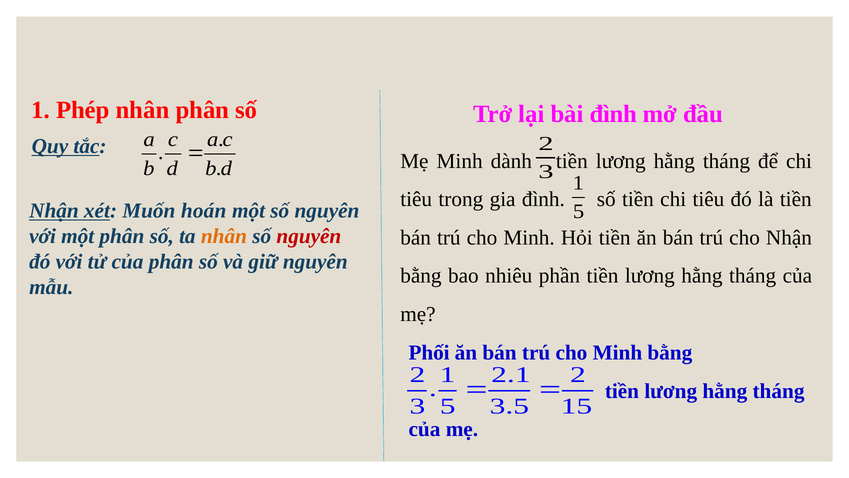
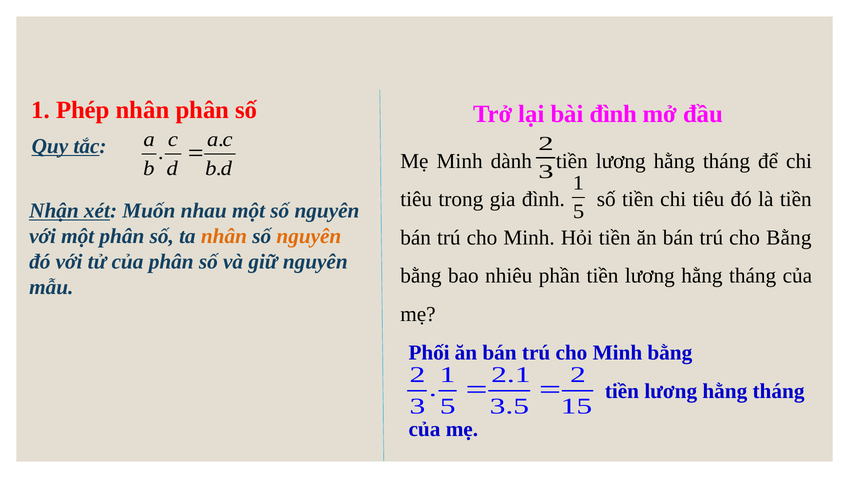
hoán: hoán -> nhau
nguyên at (309, 236) colour: red -> orange
cho Nhận: Nhận -> Bằng
